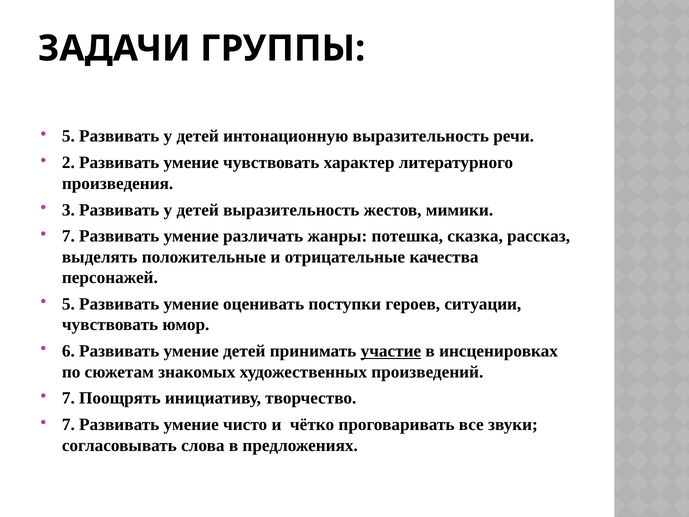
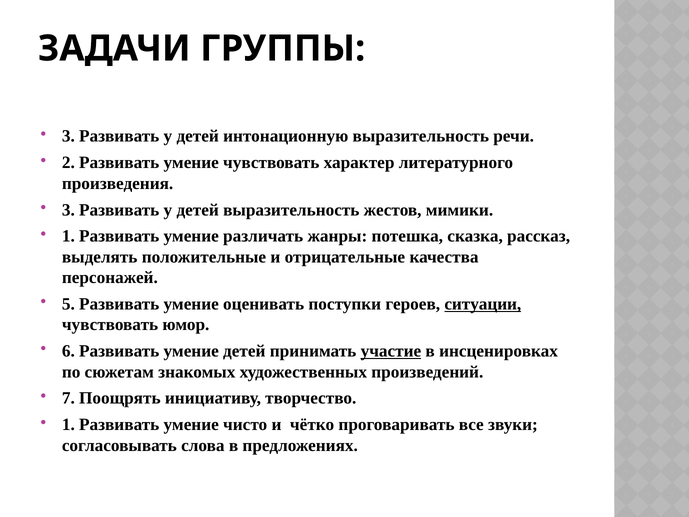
5 at (68, 136): 5 -> 3
7 at (68, 236): 7 -> 1
ситуации underline: none -> present
7 at (68, 425): 7 -> 1
